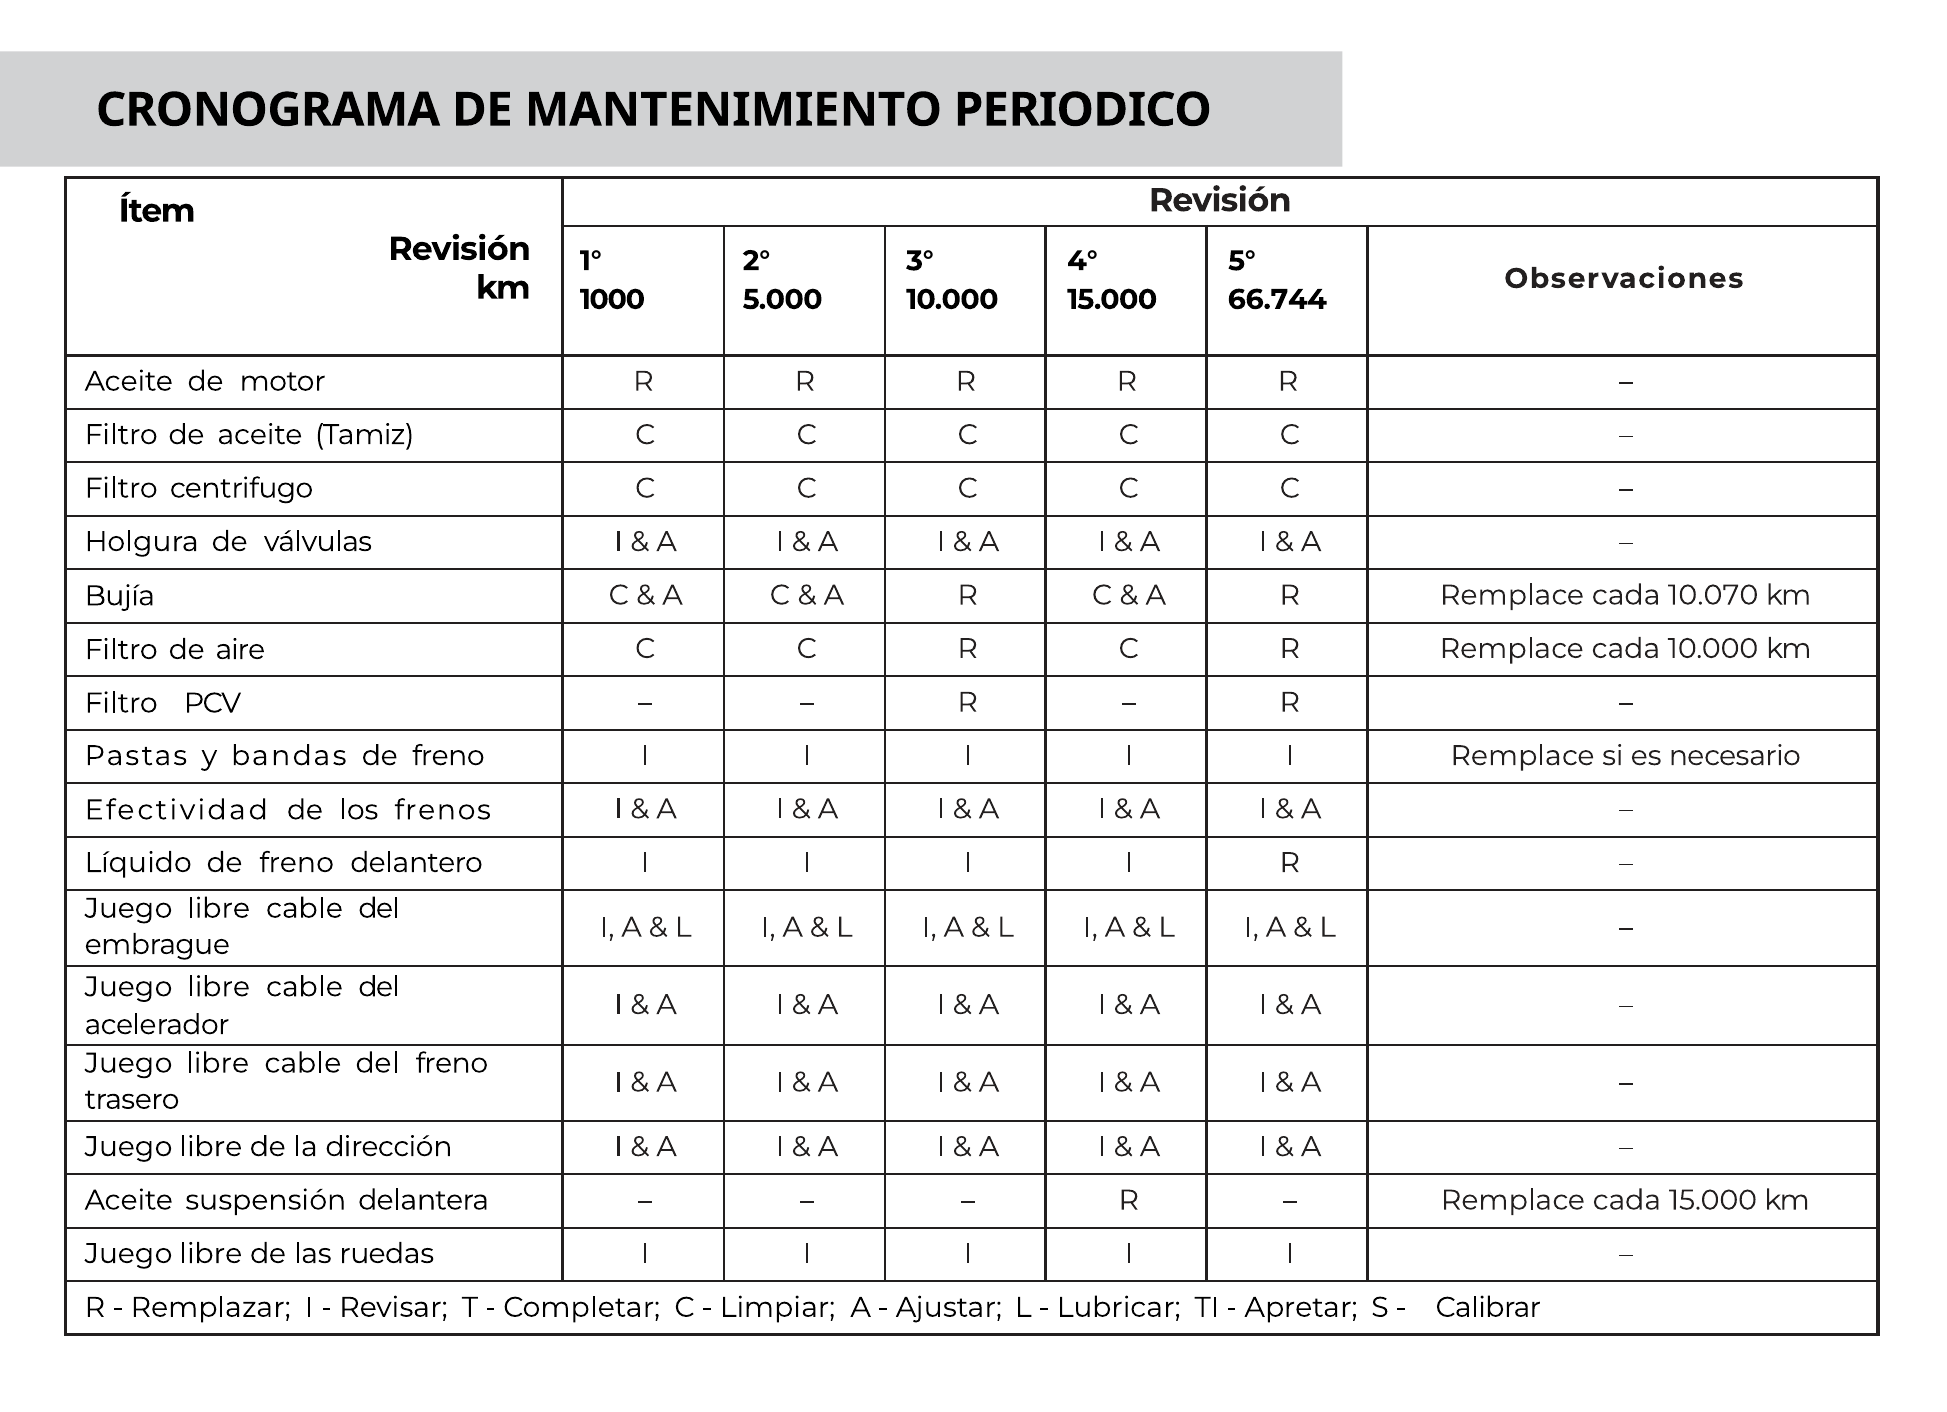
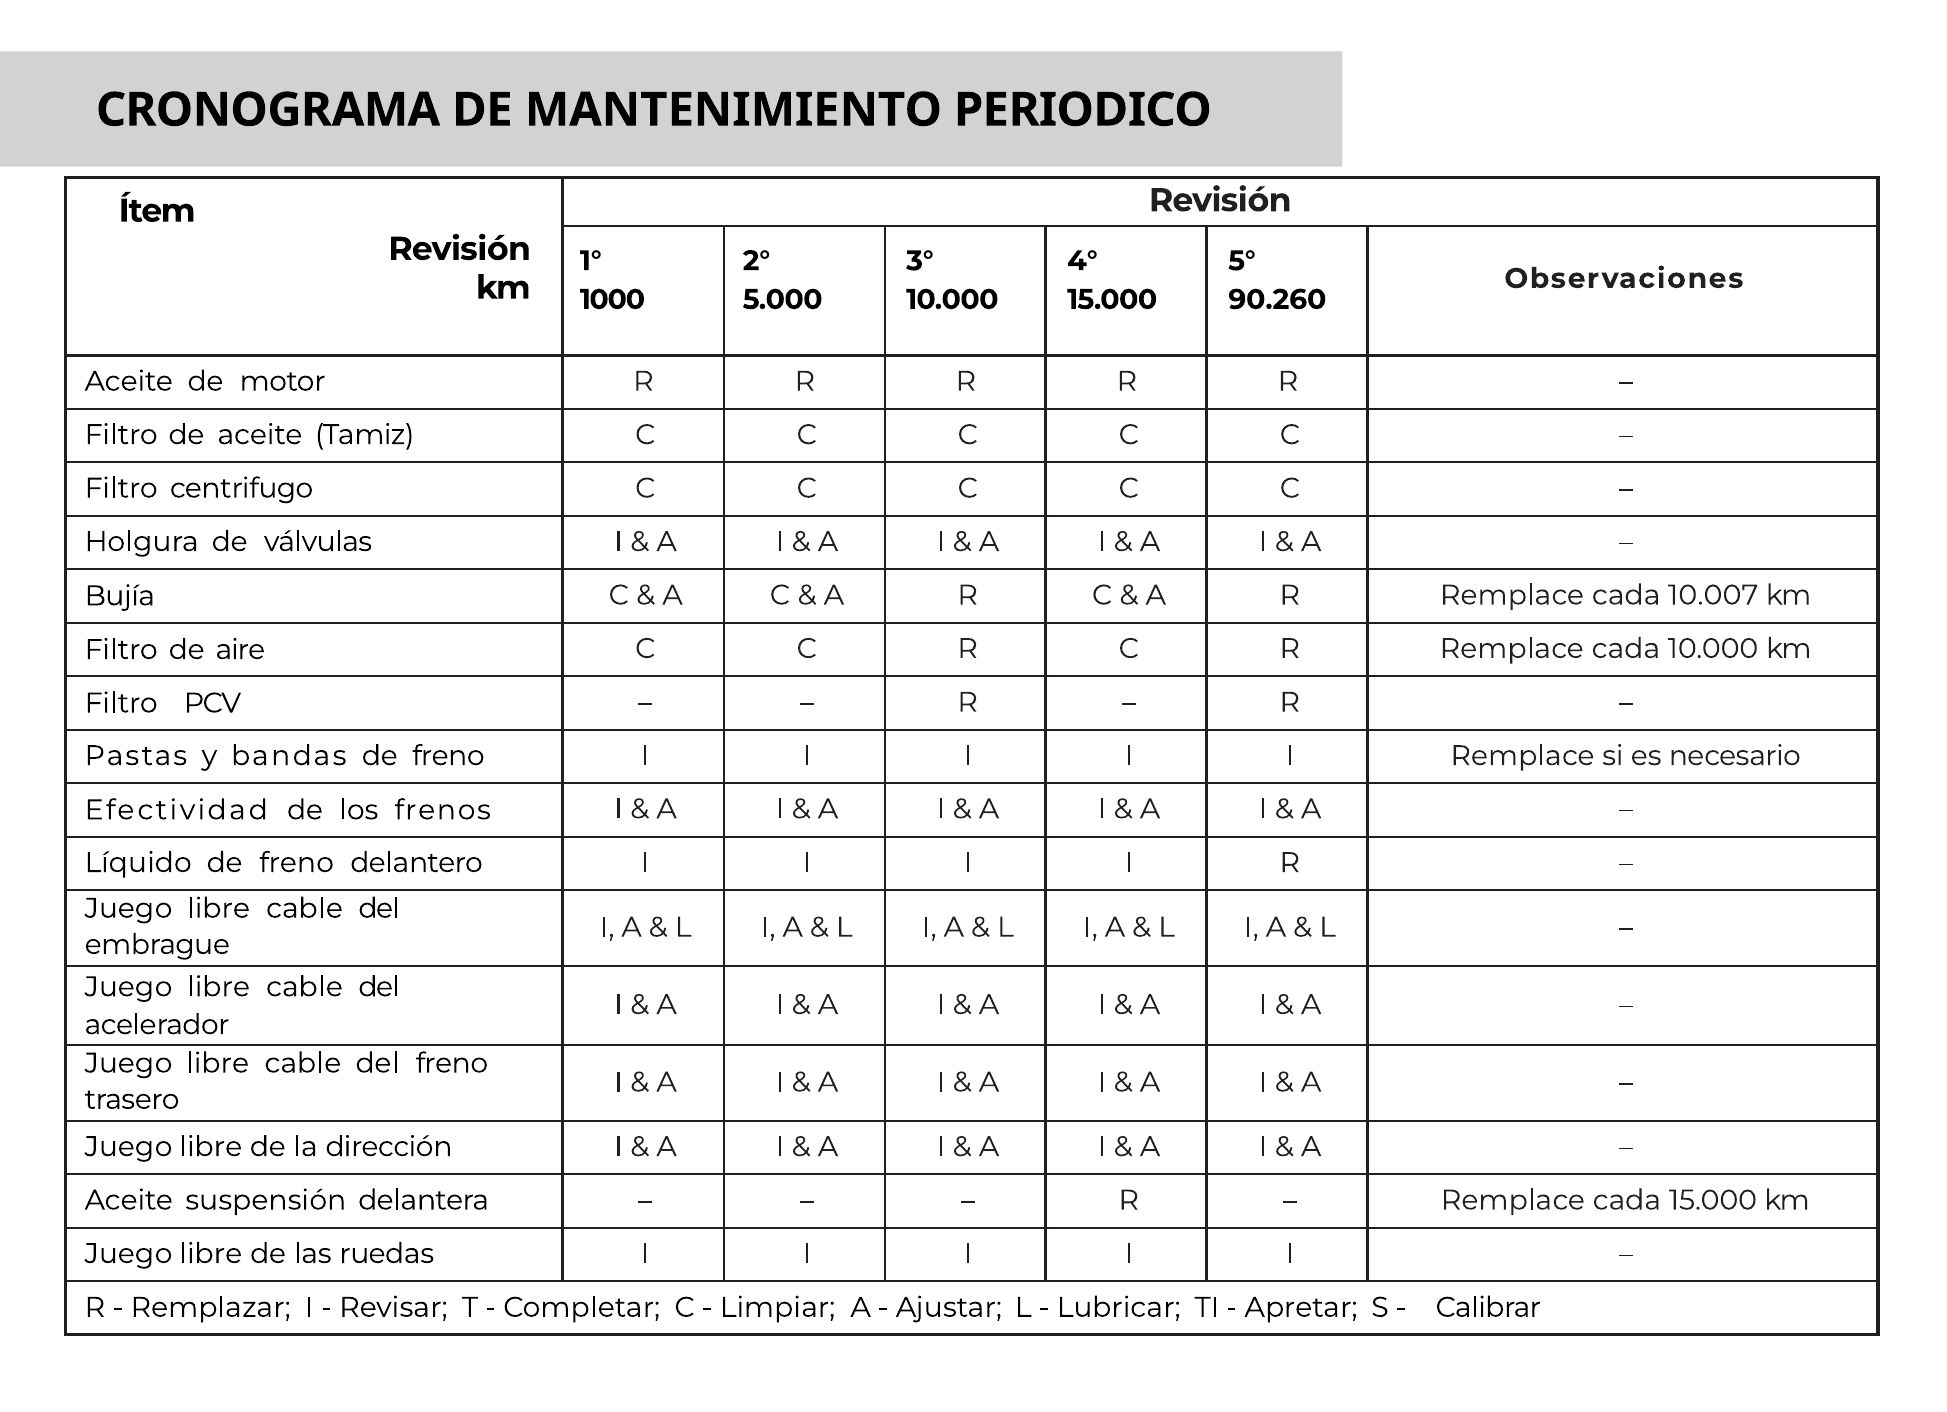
66.744: 66.744 -> 90.260
10.070: 10.070 -> 10.007
